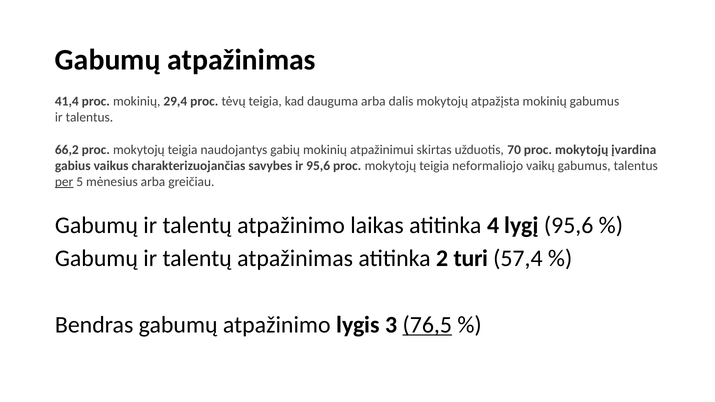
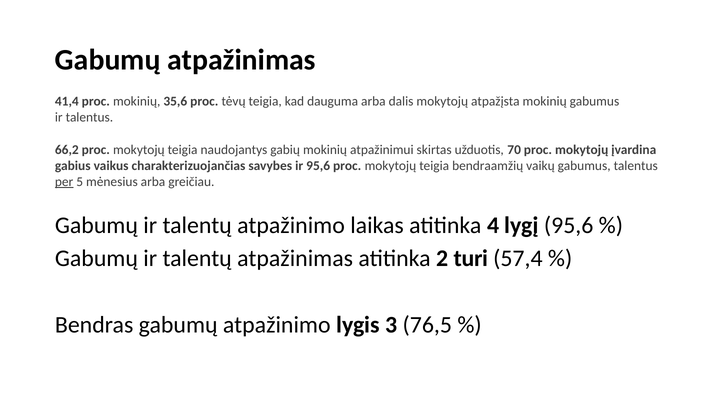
29,4: 29,4 -> 35,6
neformaliojo: neformaliojo -> bendraamžių
76,5 underline: present -> none
